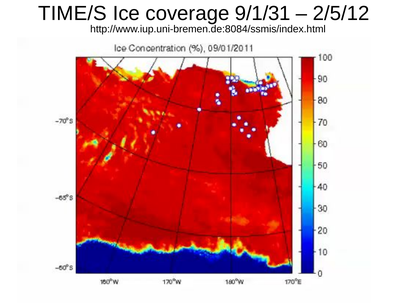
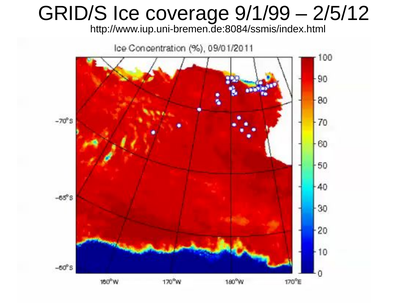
TIME/S: TIME/S -> GRID/S
9/1/31: 9/1/31 -> 9/1/99
